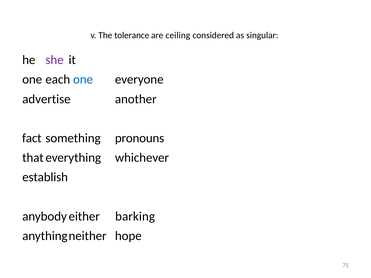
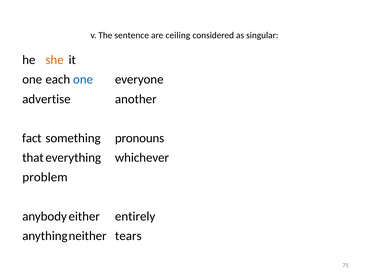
tolerance: tolerance -> sentence
she colour: purple -> orange
establish: establish -> problem
barking: barking -> entirely
hope: hope -> tears
